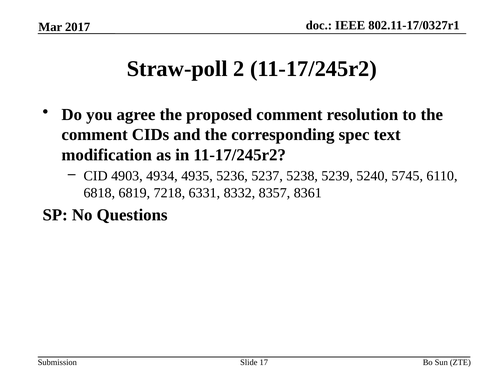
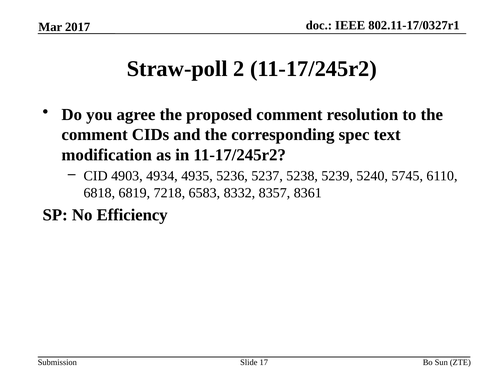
6331: 6331 -> 6583
Questions: Questions -> Efficiency
